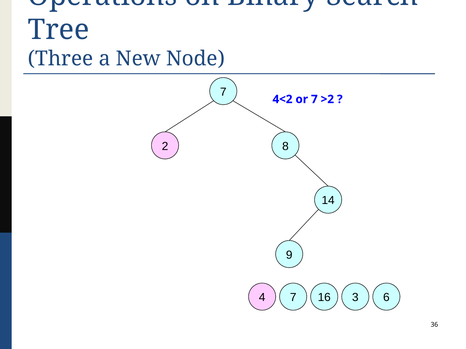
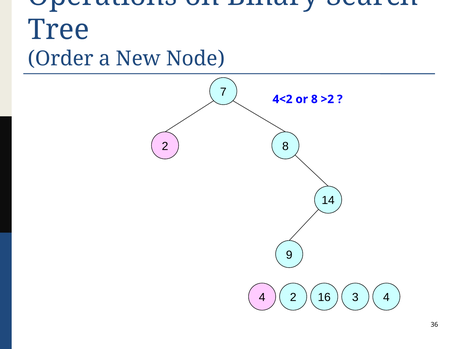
Three: Three -> Order
or 7: 7 -> 8
4 7: 7 -> 2
16 6: 6 -> 4
